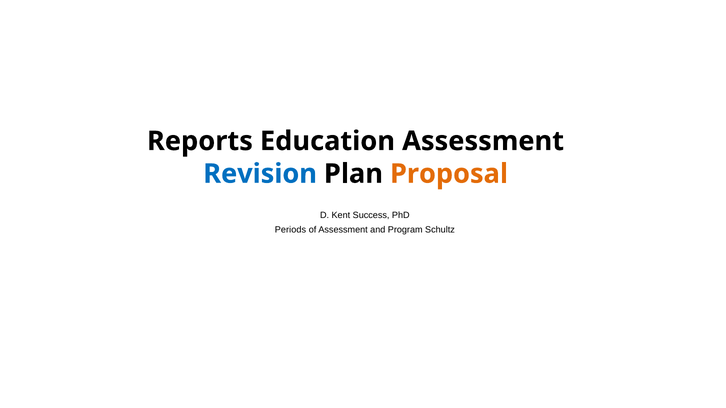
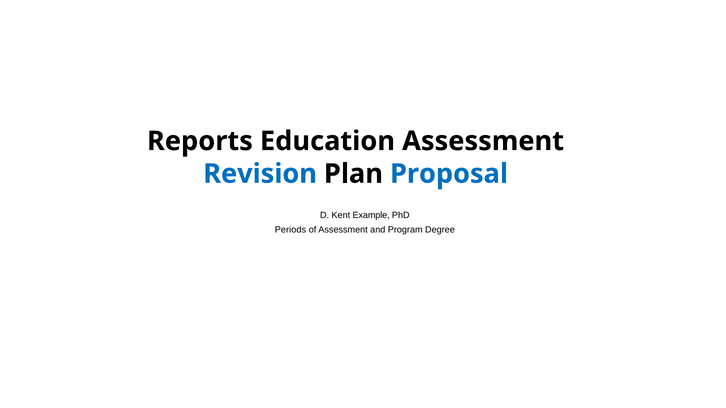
Proposal colour: orange -> blue
Success: Success -> Example
Schultz: Schultz -> Degree
